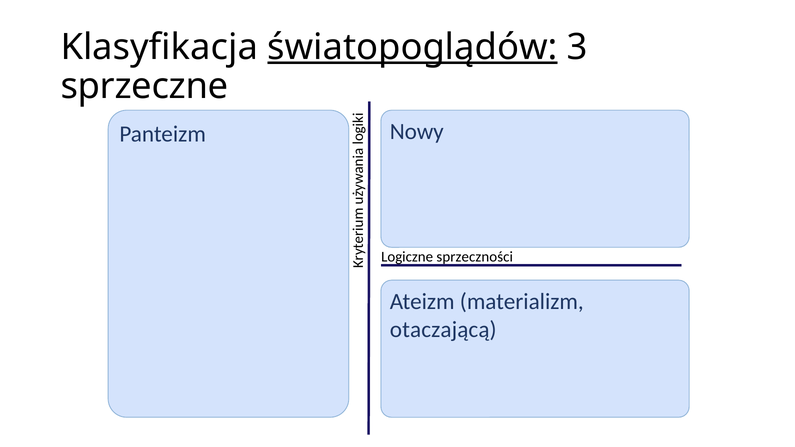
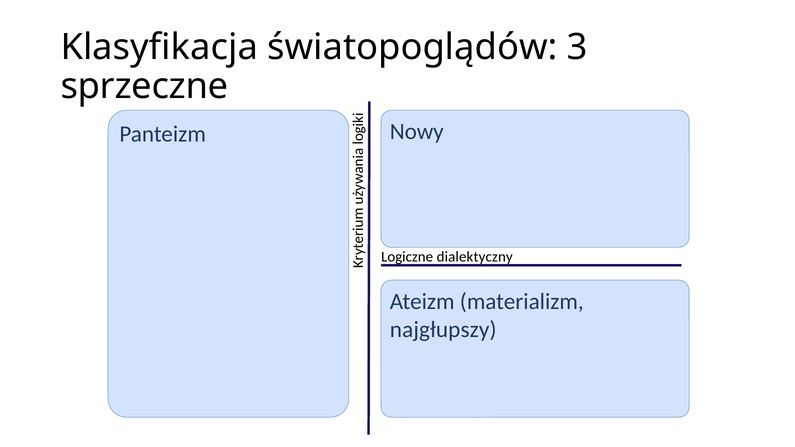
światopoglądów underline: present -> none
sprzeczności: sprzeczności -> dialektyczny
otaczającą: otaczającą -> najgłupszy
